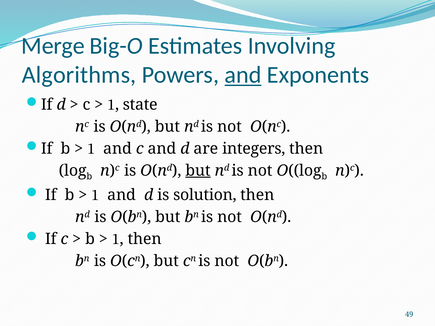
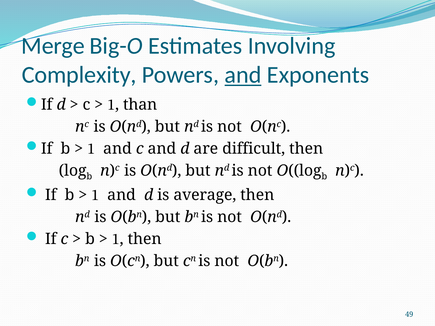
Algorithms: Algorithms -> Complexity
state: state -> than
integers: integers -> difficult
but at (198, 171) underline: present -> none
solution: solution -> average
